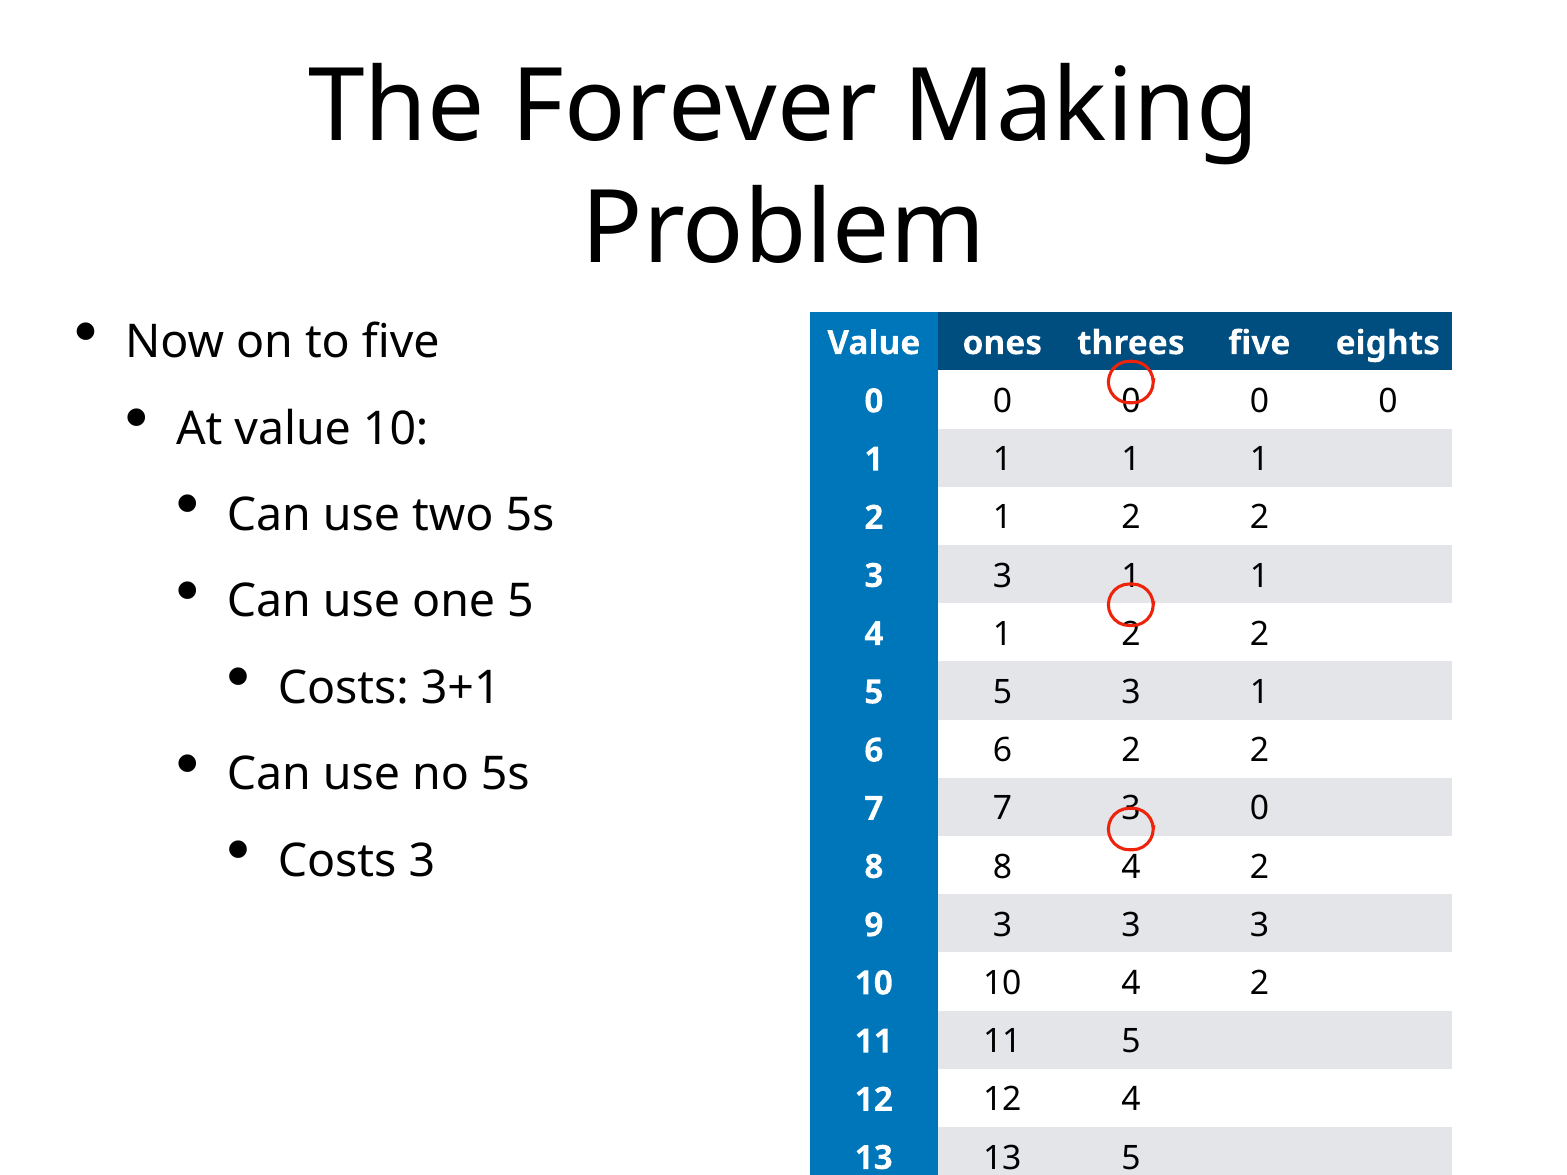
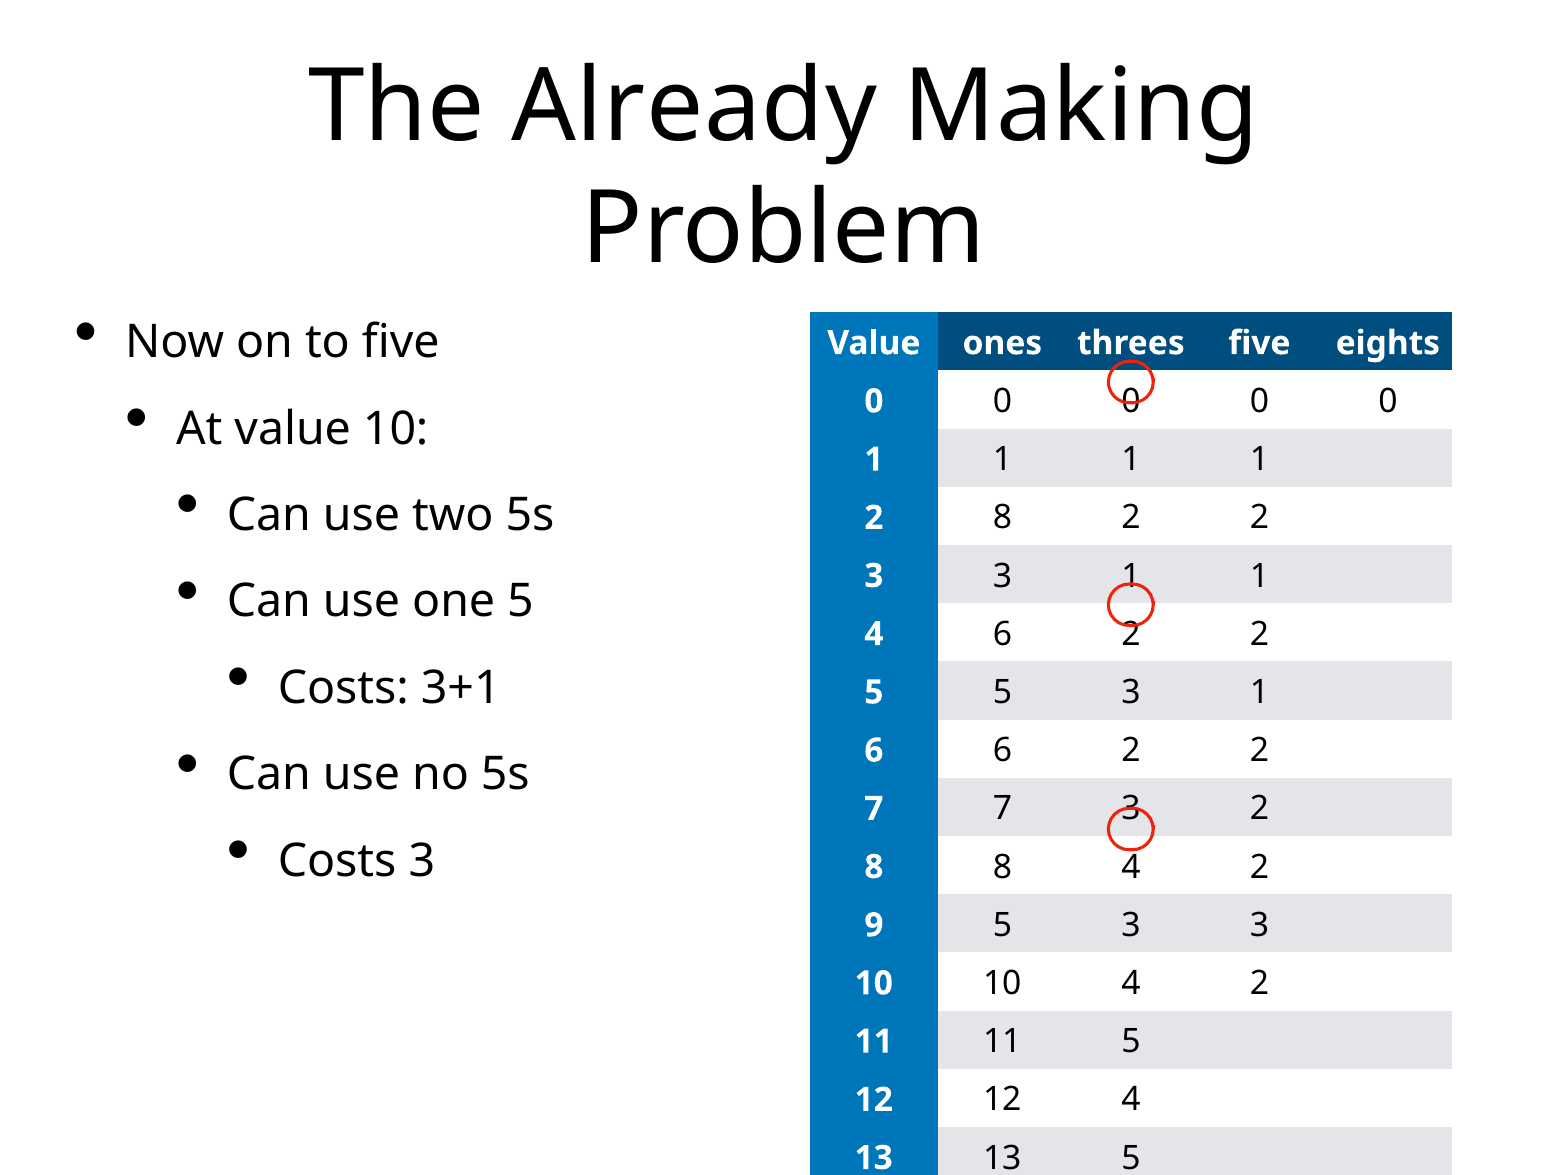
Forever: Forever -> Already
1 at (1002, 518): 1 -> 8
4 1: 1 -> 6
3 0: 0 -> 2
9 3: 3 -> 5
